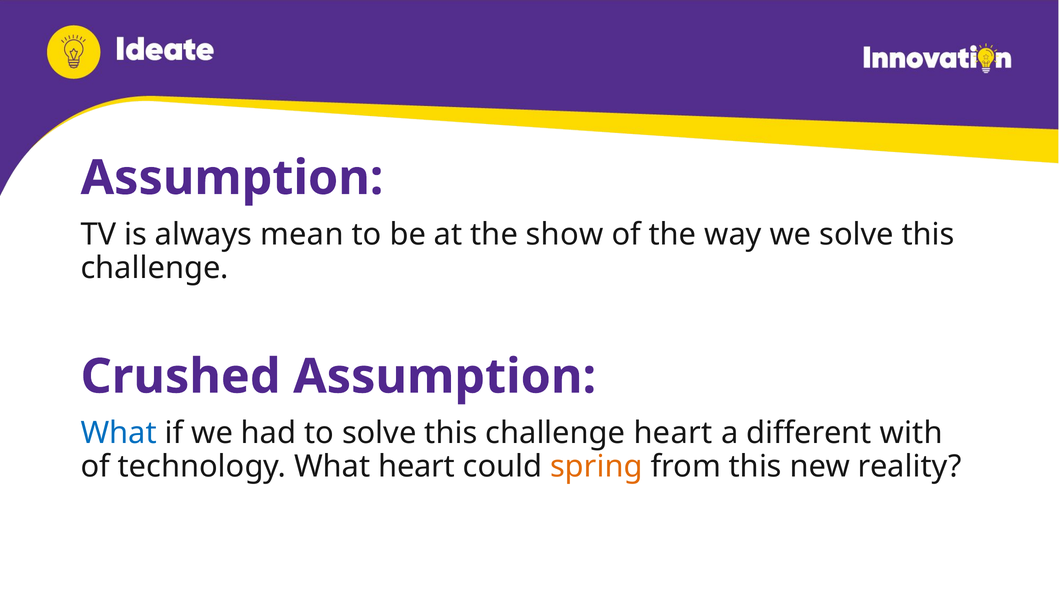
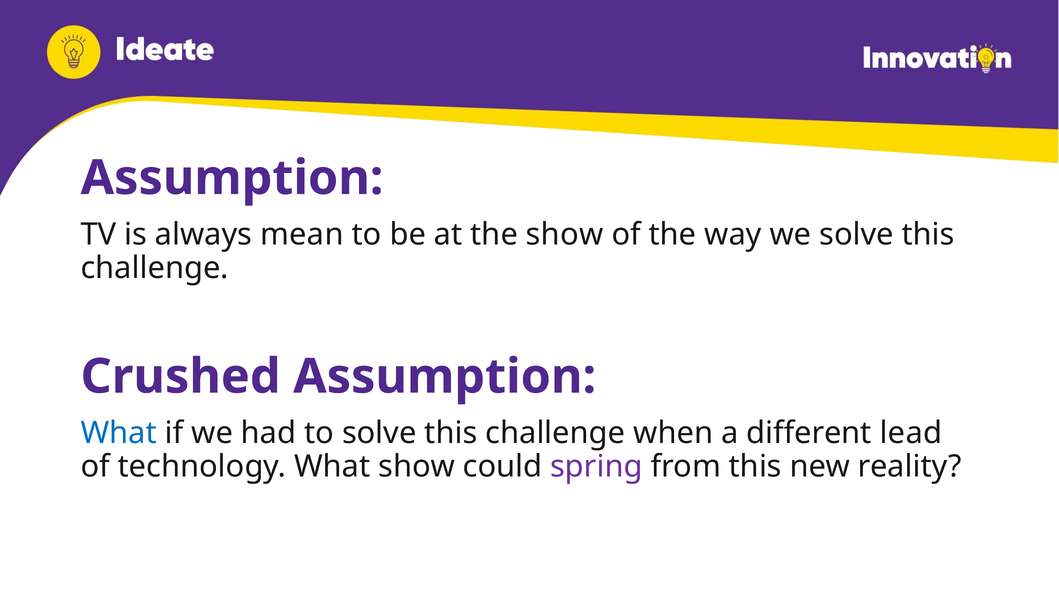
challenge heart: heart -> when
with: with -> lead
What heart: heart -> show
spring colour: orange -> purple
